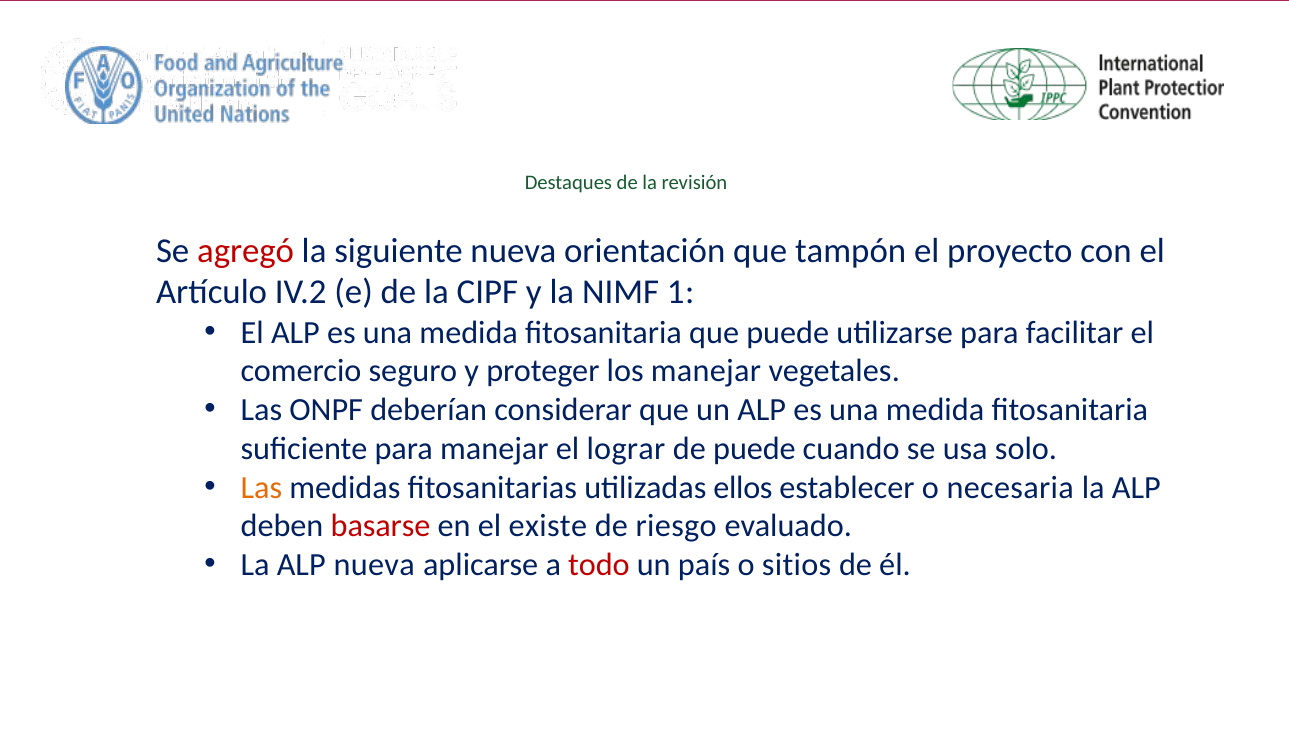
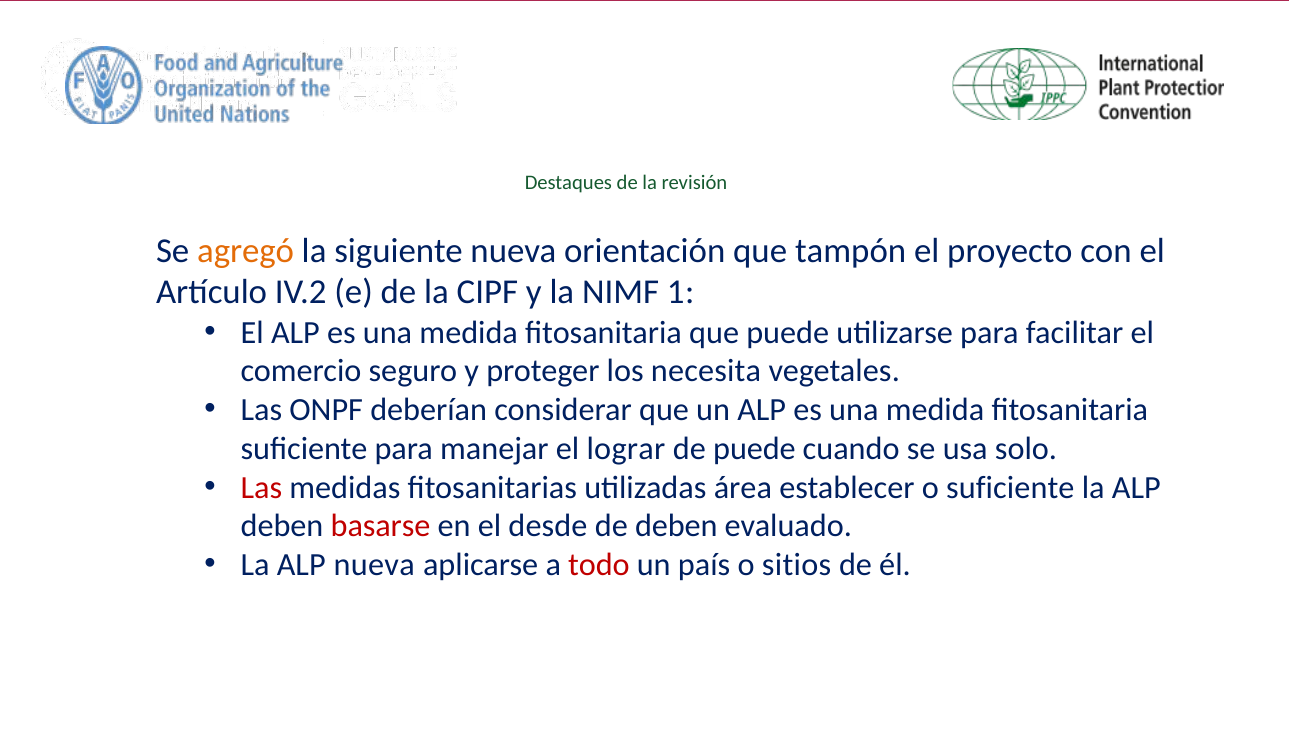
agregó colour: red -> orange
los manejar: manejar -> necesita
Las at (261, 487) colour: orange -> red
ellos: ellos -> área
o necesaria: necesaria -> suficiente
existe: existe -> desde
de riesgo: riesgo -> deben
